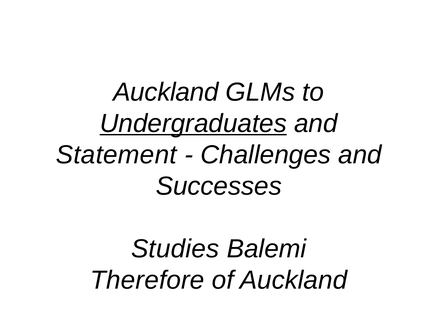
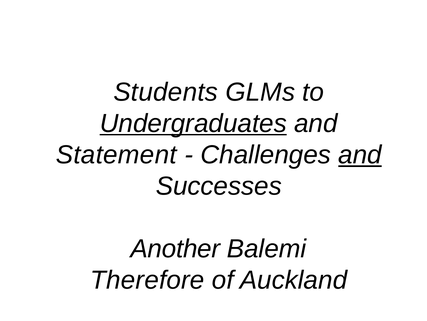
Auckland at (166, 92): Auckland -> Students
and at (360, 154) underline: none -> present
Studies: Studies -> Another
